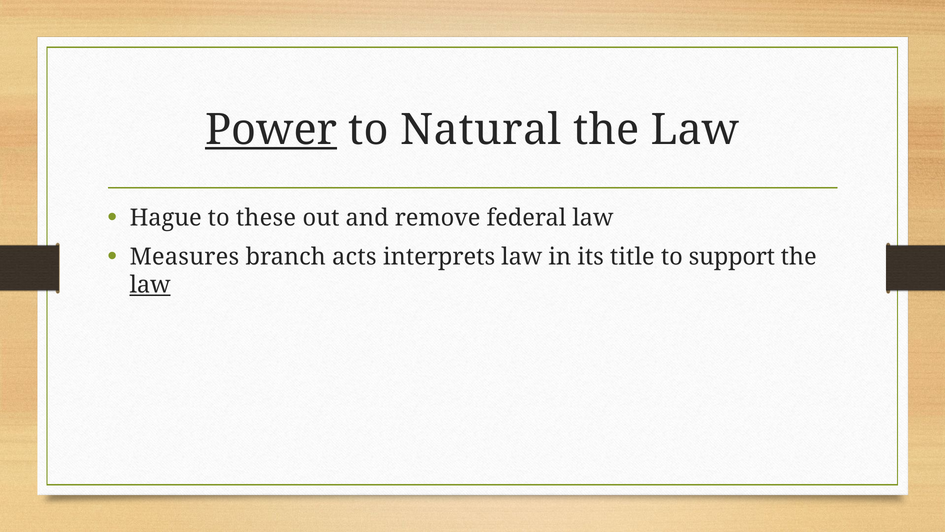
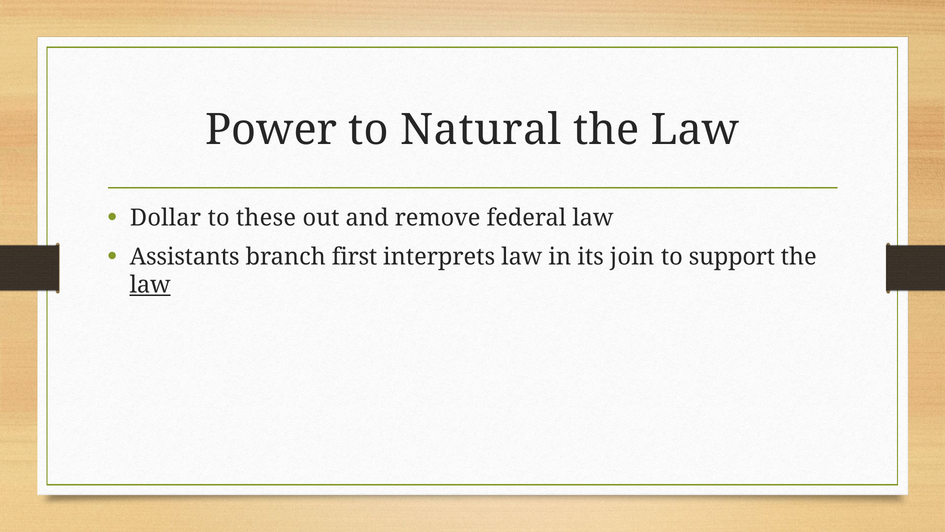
Power underline: present -> none
Hague: Hague -> Dollar
Measures: Measures -> Assistants
acts: acts -> first
title: title -> join
